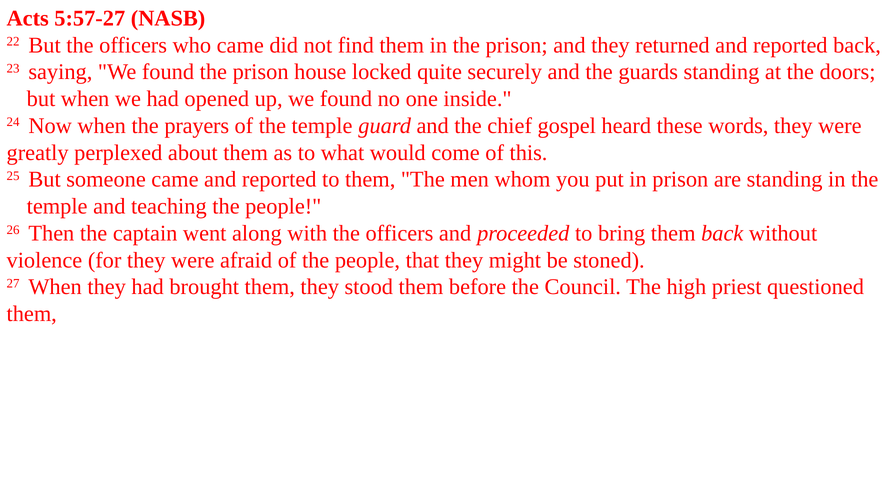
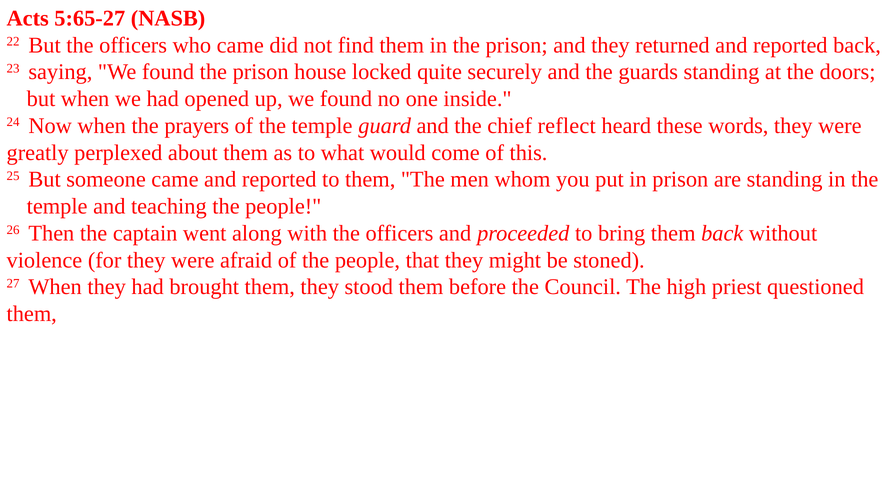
5:57-27: 5:57-27 -> 5:65-27
gospel: gospel -> reflect
